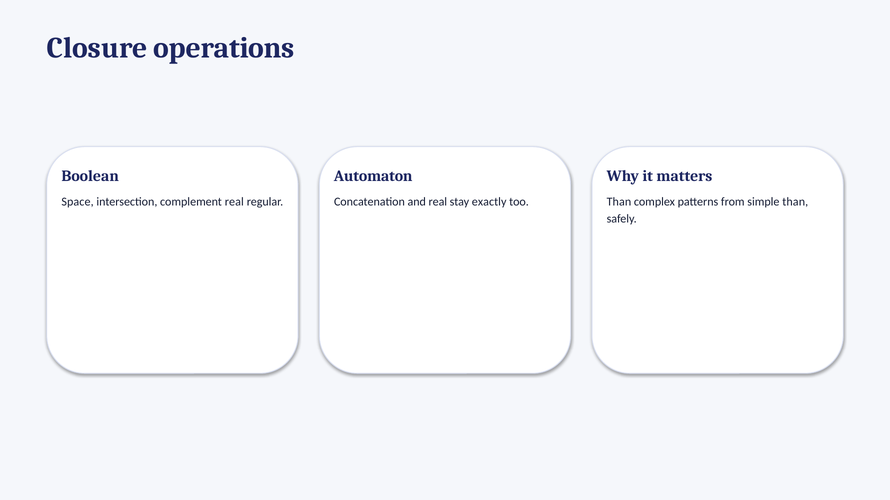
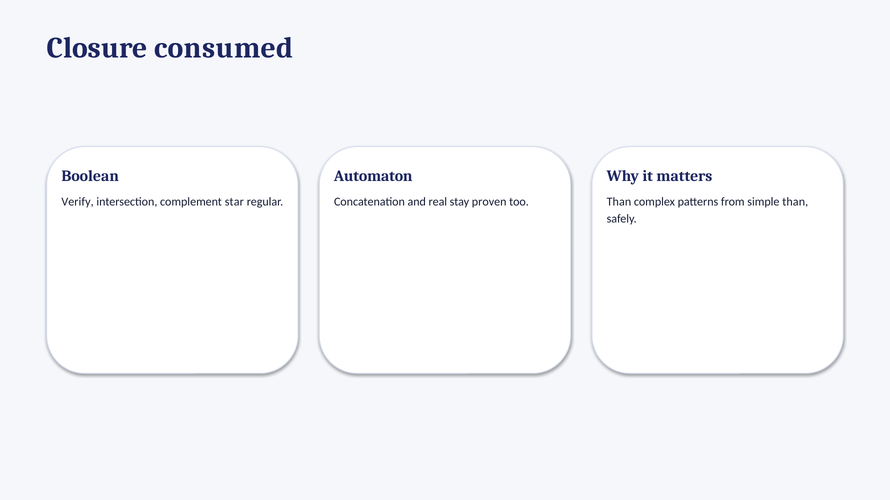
operations: operations -> consumed
Space: Space -> Verify
complement real: real -> star
exactly: exactly -> proven
